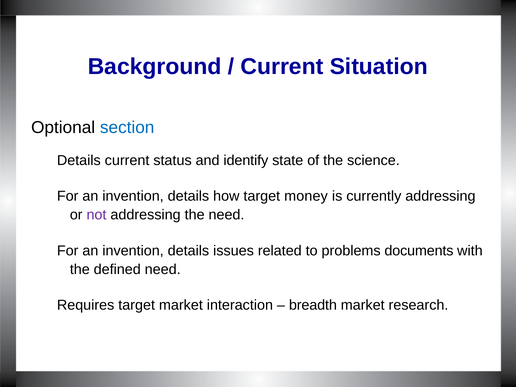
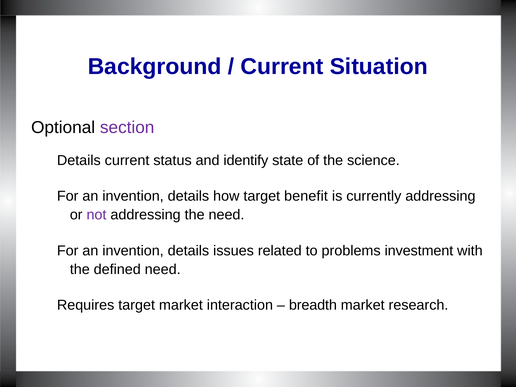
section colour: blue -> purple
money: money -> benefit
documents: documents -> investment
